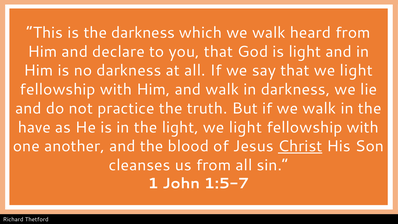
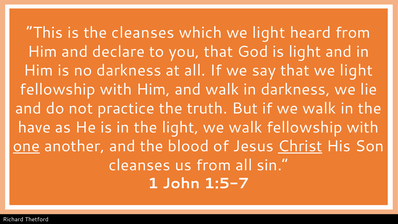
the darkness: darkness -> cleanses
which we walk: walk -> light
light we light: light -> walk
one underline: none -> present
